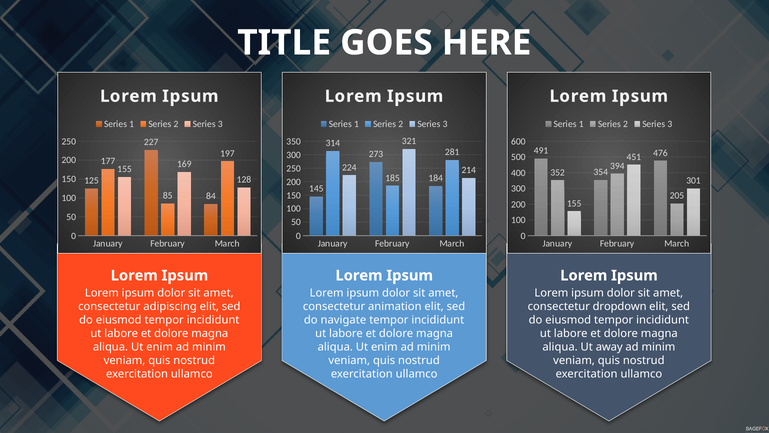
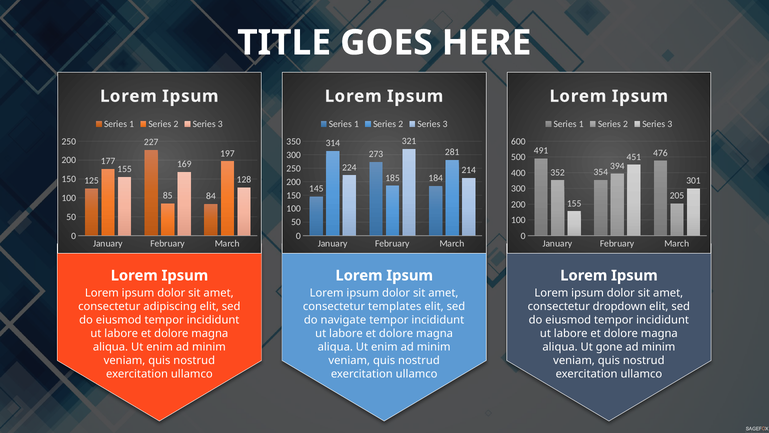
animation: animation -> templates
away: away -> gone
